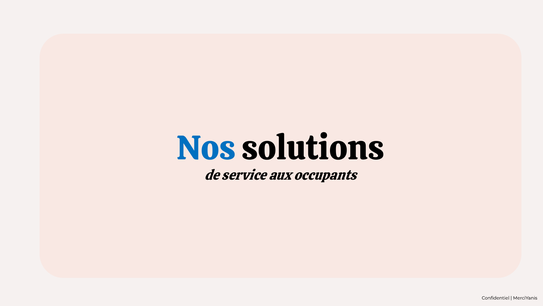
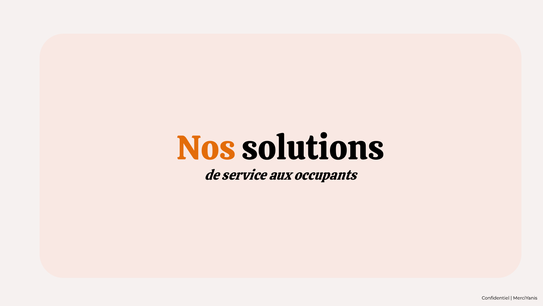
Nos colour: blue -> orange
